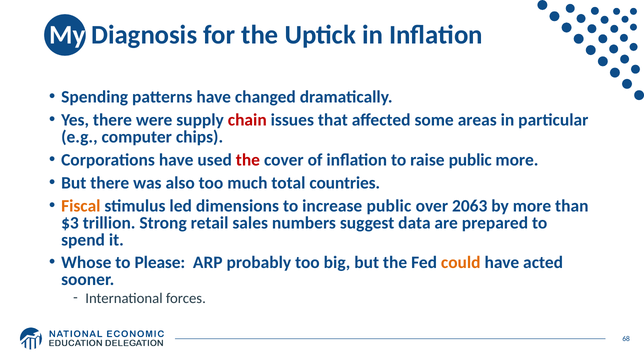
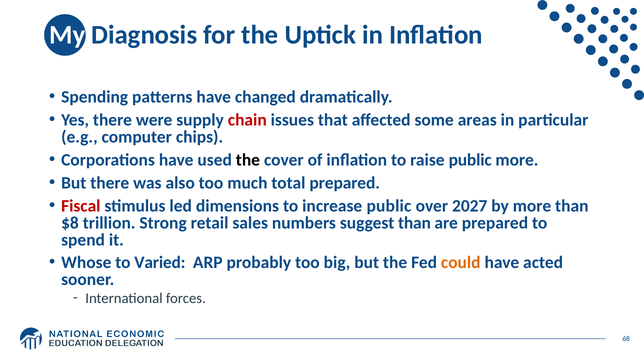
the at (248, 160) colour: red -> black
total countries: countries -> prepared
Fiscal colour: orange -> red
2063: 2063 -> 2027
$3: $3 -> $8
suggest data: data -> than
Please: Please -> Varied
